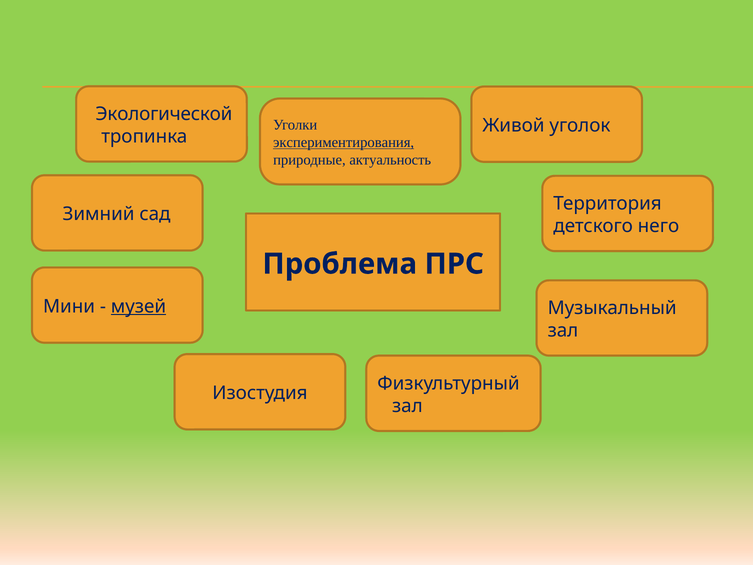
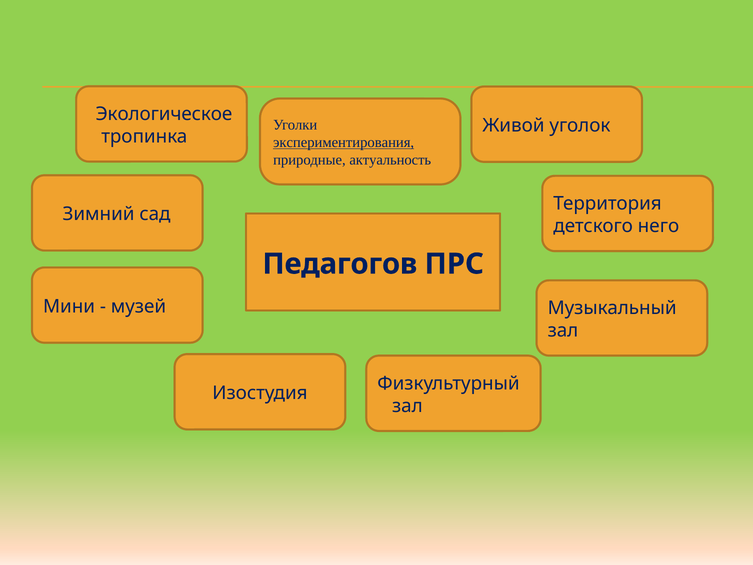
Экологической: Экологической -> Экологическое
Проблема: Проблема -> Педагогов
музей underline: present -> none
